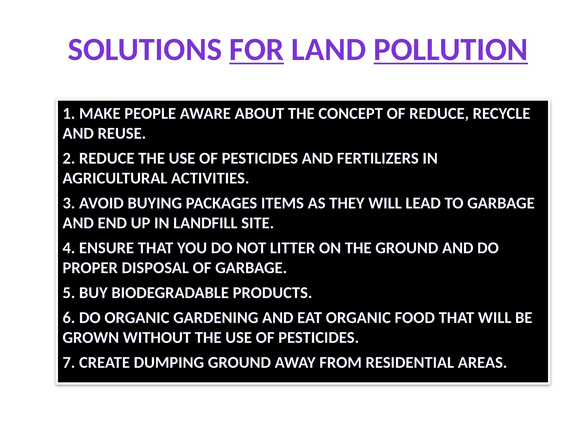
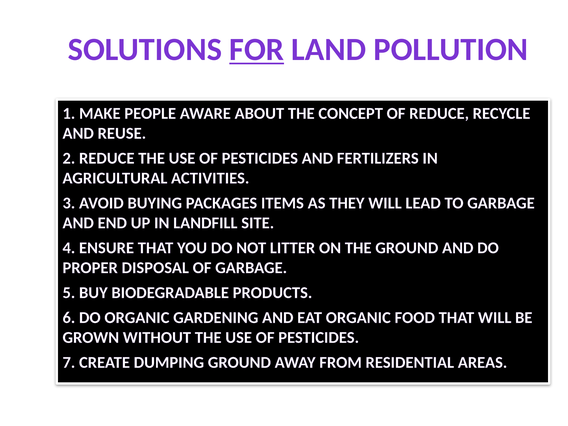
POLLUTION underline: present -> none
